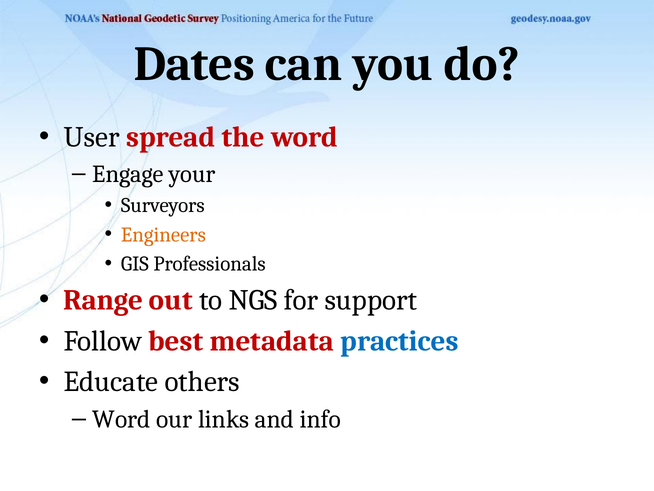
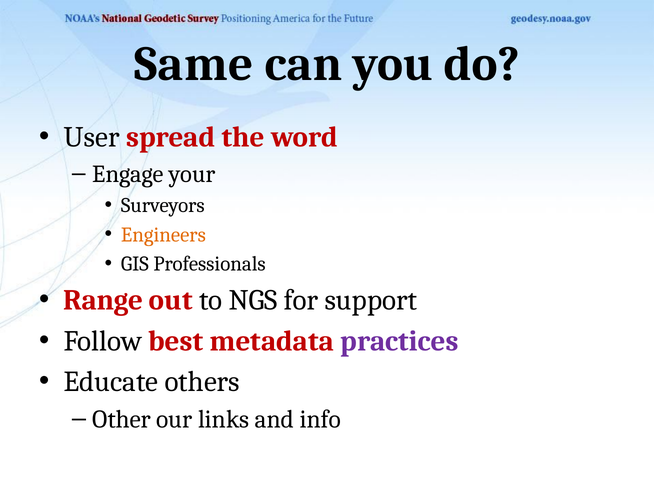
Dates: Dates -> Same
practices colour: blue -> purple
Word at (122, 419): Word -> Other
